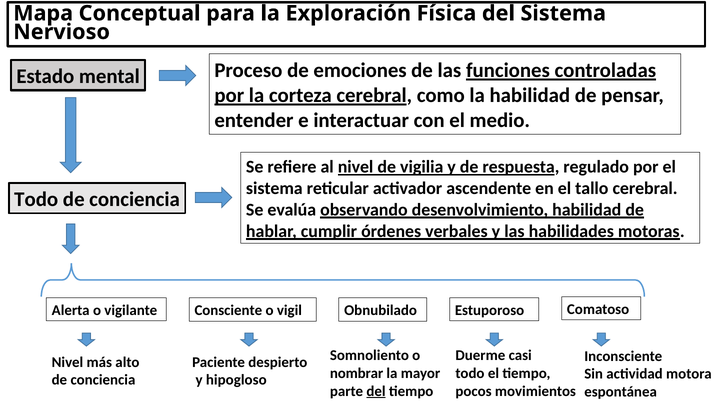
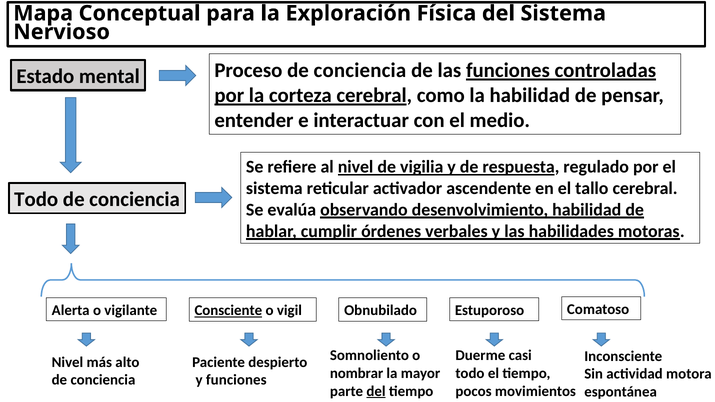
Proceso de emociones: emociones -> conciencia
Consciente underline: none -> present
y hipogloso: hipogloso -> funciones
